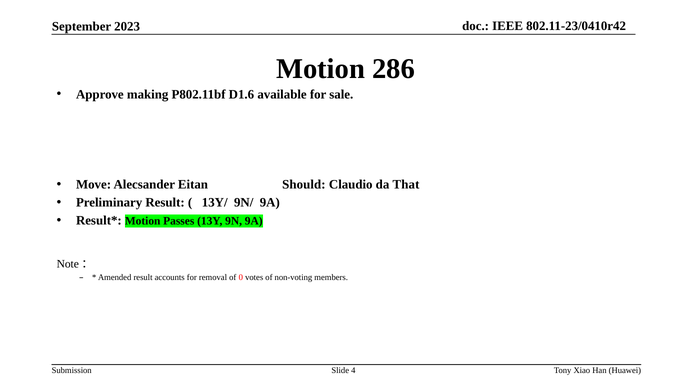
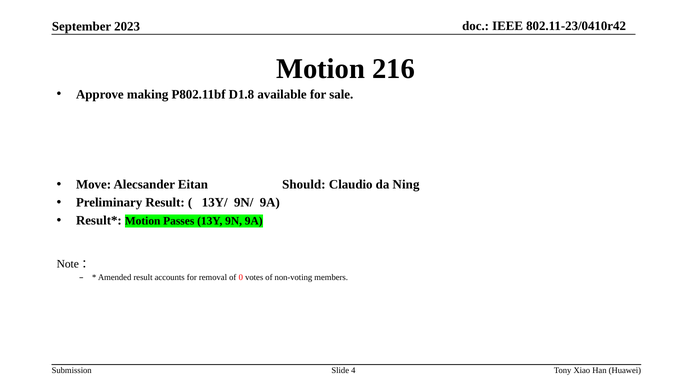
286: 286 -> 216
D1.6: D1.6 -> D1.8
That: That -> Ning
